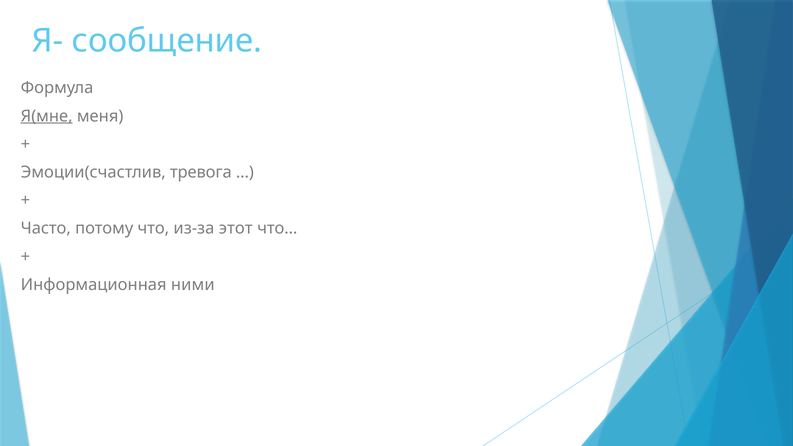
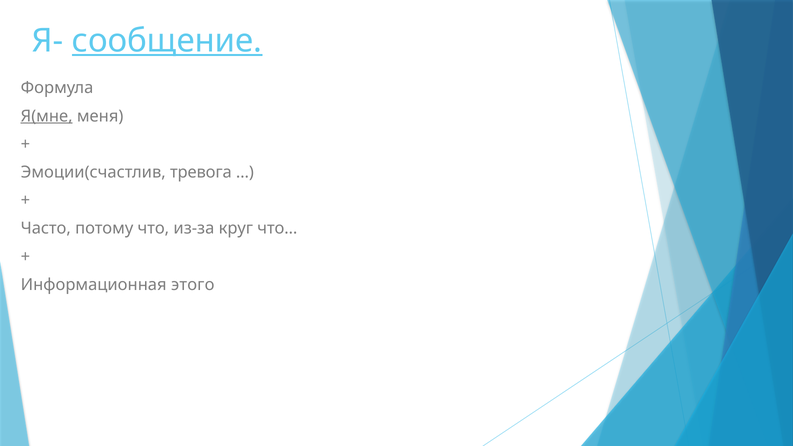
сообщение underline: none -> present
этот: этот -> круг
ними: ними -> этого
